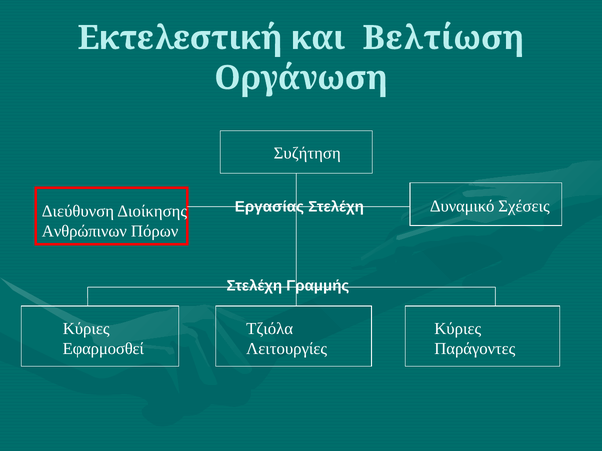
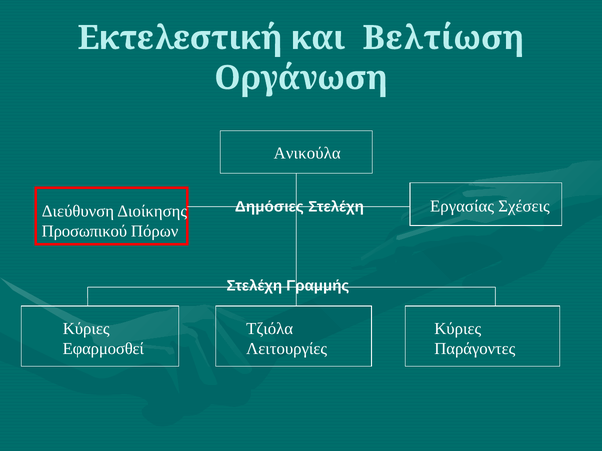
Συζήτηση: Συζήτηση -> Ανικούλα
Δυναμικό: Δυναμικό -> Εργασίας
Εργασίας: Εργασίας -> Δημόσιες
Ανθρώπινων: Ανθρώπινων -> Προσωπικού
